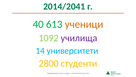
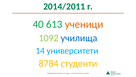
2014/2041: 2014/2041 -> 2014/2011
училища colour: purple -> blue
2800: 2800 -> 8784
